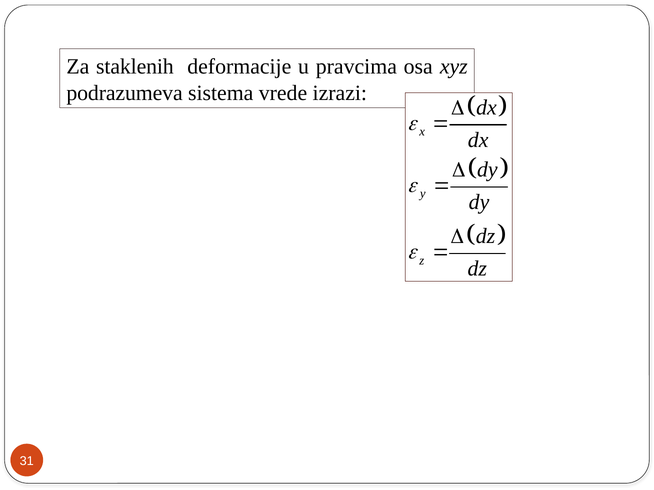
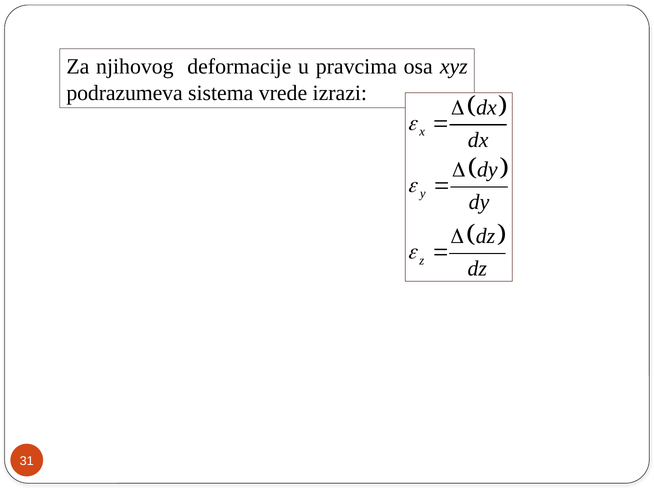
staklenih: staklenih -> njihovog
